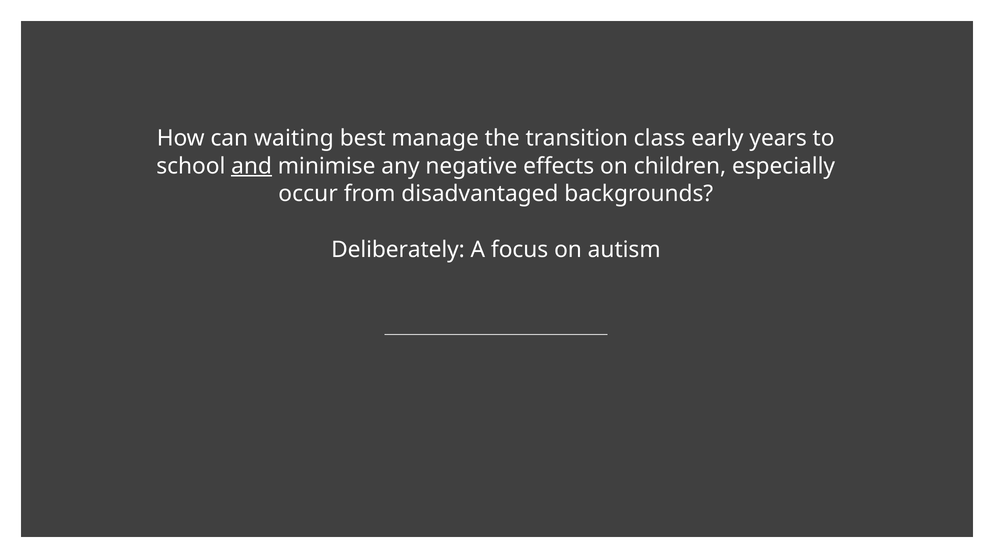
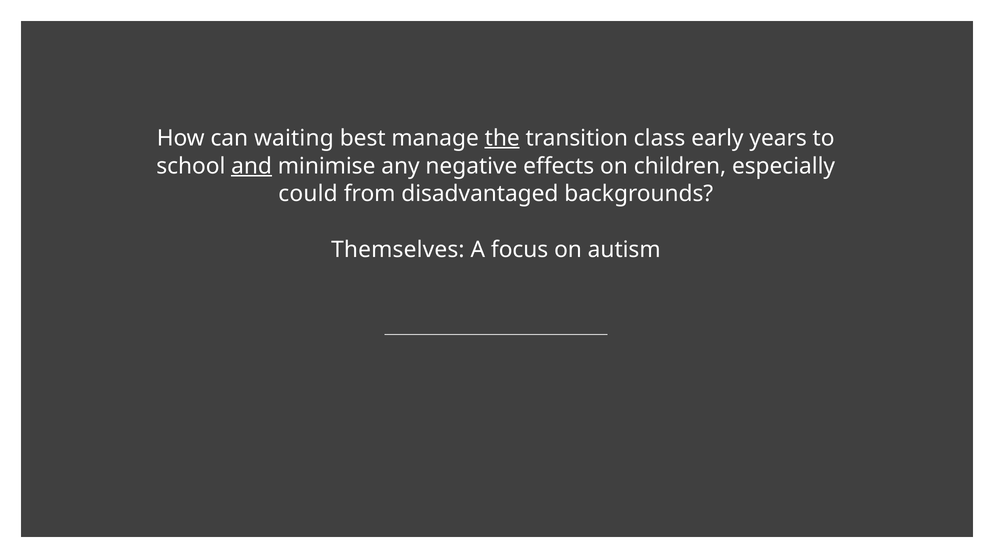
the underline: none -> present
occur: occur -> could
Deliberately: Deliberately -> Themselves
